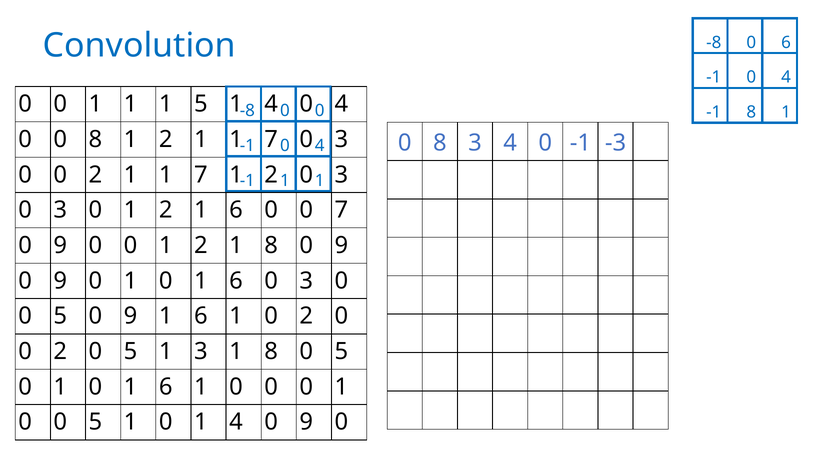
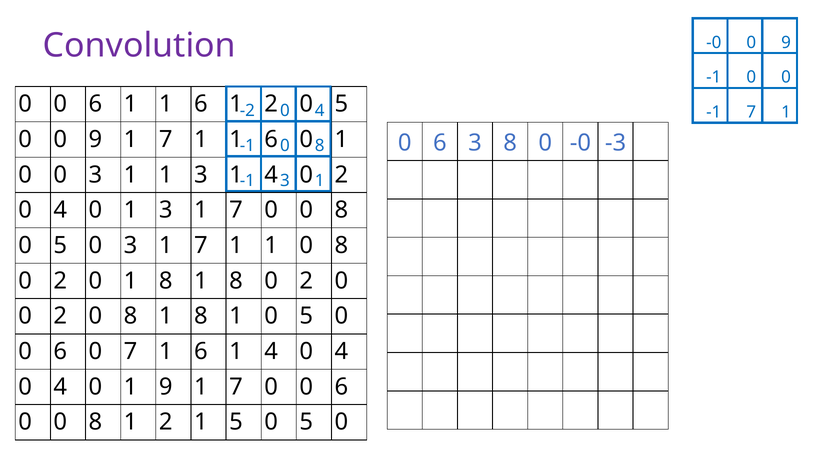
Convolution colour: blue -> purple
-8 at (714, 43): -8 -> -0
6 at (786, 43): 6 -> 9
4 at (786, 77): 4 -> 0
1 at (95, 104): 1 -> 6
5 at (201, 104): 5 -> 6
4 at (271, 104): 4 -> 2
4 at (341, 104): 4 -> 5
-8 at (247, 111): -8 -> -2
0 at (320, 111): 0 -> 4
-1 8: 8 -> 7
8 at (95, 139): 8 -> 9
2 at (166, 139): 2 -> 7
7 at (271, 139): 7 -> 6
3 at (341, 139): 3 -> 1
8 at (440, 143): 8 -> 6
3 4: 4 -> 8
-1 at (580, 143): -1 -> -0
4 at (320, 146): 4 -> 8
2 at (95, 175): 2 -> 3
7 at (201, 175): 7 -> 3
2 at (271, 175): 2 -> 4
3 at (341, 175): 3 -> 2
-1 1: 1 -> 3
3 at (60, 210): 3 -> 4
2 at (166, 210): 2 -> 3
6 at (236, 210): 6 -> 7
7 at (341, 210): 7 -> 8
9 at (60, 246): 9 -> 5
0 at (131, 246): 0 -> 3
2 at (201, 246): 2 -> 7
8 at (271, 246): 8 -> 1
9 at (341, 246): 9 -> 8
9 at (60, 281): 9 -> 2
0 at (166, 281): 0 -> 8
6 at (236, 281): 6 -> 8
3 at (306, 281): 3 -> 2
5 at (60, 316): 5 -> 2
9 at (131, 316): 9 -> 8
6 at (201, 316): 6 -> 8
1 0 2: 2 -> 5
2 at (60, 352): 2 -> 6
5 at (131, 352): 5 -> 7
3 at (201, 352): 3 -> 6
8 at (271, 352): 8 -> 4
5 at (341, 352): 5 -> 4
1 at (60, 387): 1 -> 4
6 at (166, 387): 6 -> 9
0 at (236, 387): 0 -> 7
1 at (341, 387): 1 -> 6
5 at (95, 422): 5 -> 8
0 at (166, 422): 0 -> 2
4 at (236, 422): 4 -> 5
9 at (306, 422): 9 -> 5
